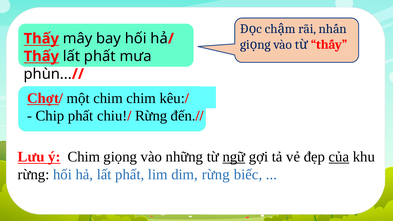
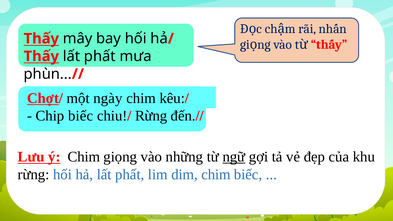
một chim: chim -> ngày
Chip phất: phất -> biếc
của underline: present -> none
dim rừng: rừng -> chim
